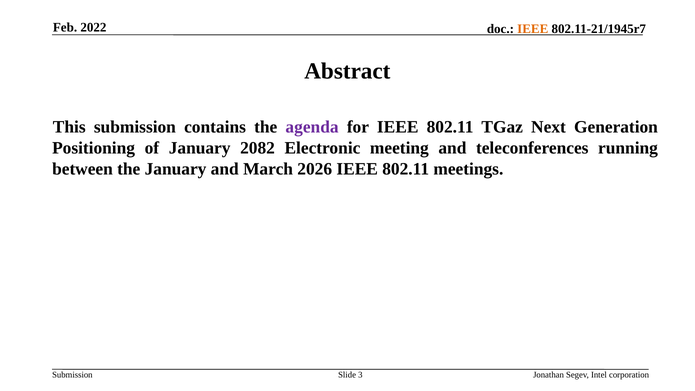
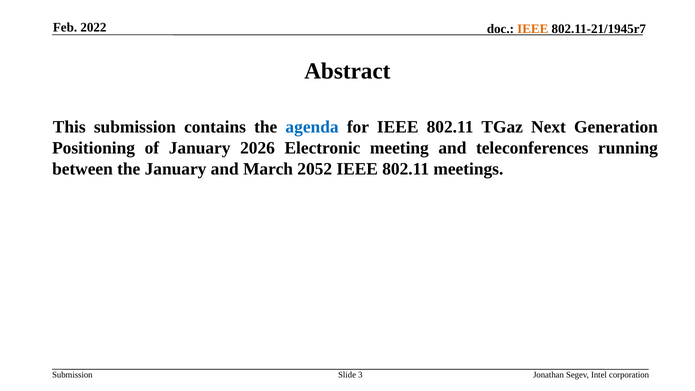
agenda colour: purple -> blue
2082: 2082 -> 2026
2026: 2026 -> 2052
